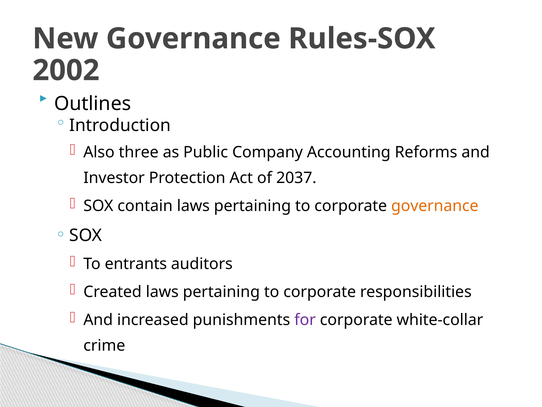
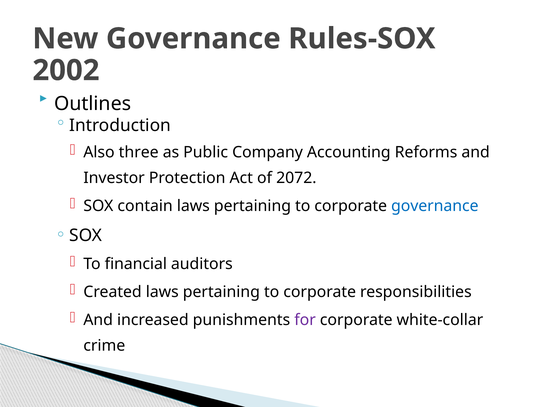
2037: 2037 -> 2072
governance at (435, 206) colour: orange -> blue
entrants: entrants -> financial
